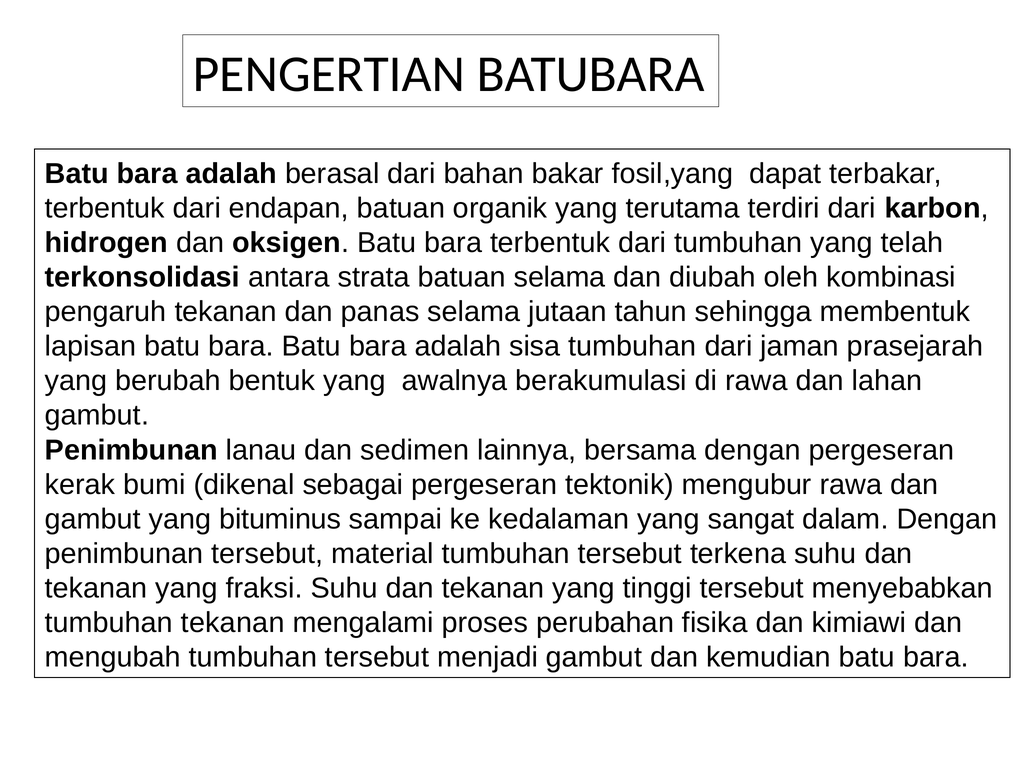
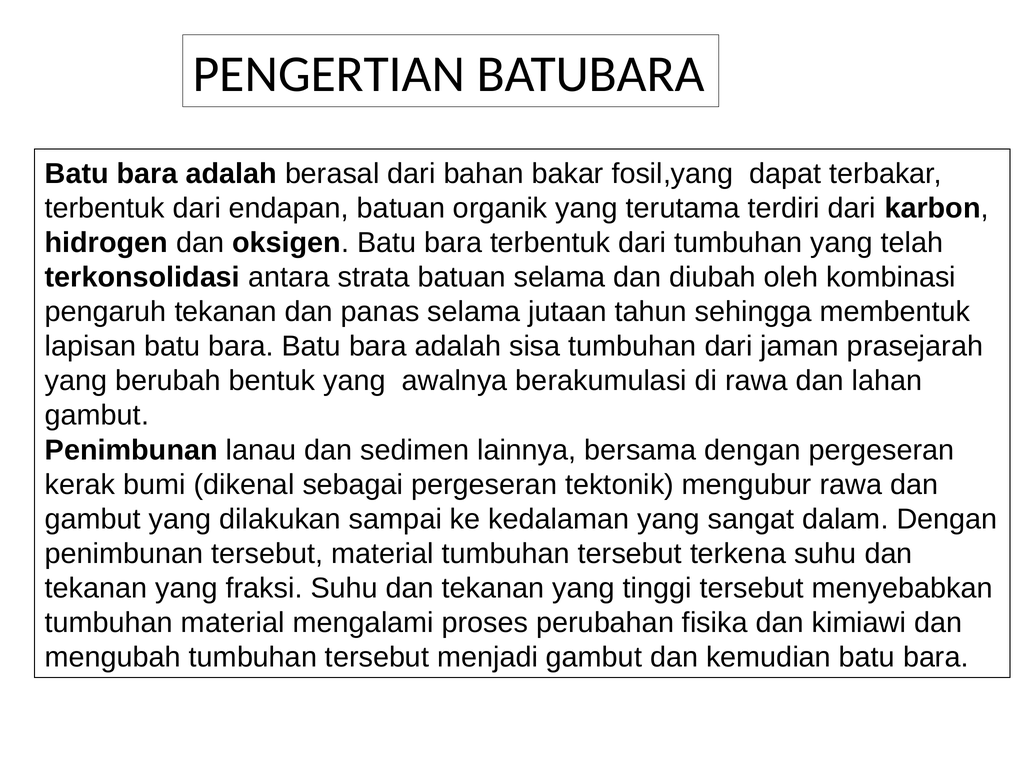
bituminus: bituminus -> dilakukan
tumbuhan tekanan: tekanan -> material
